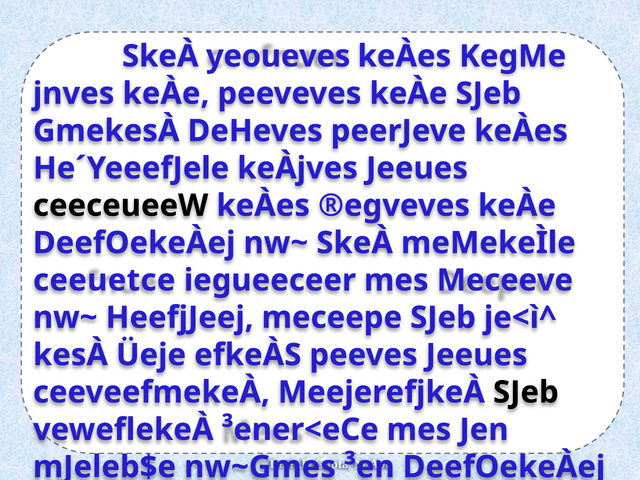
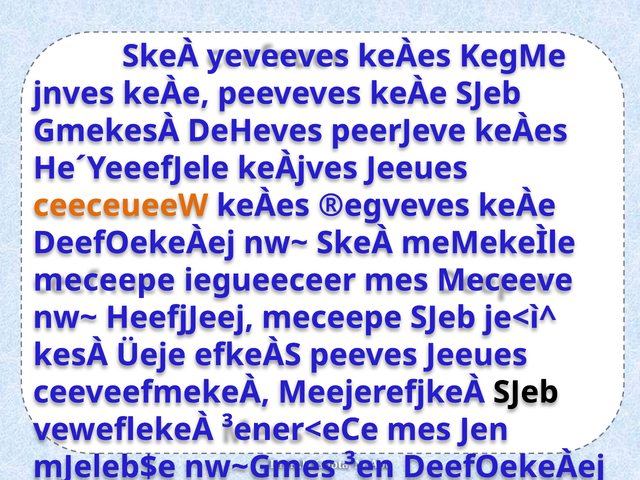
yeoueves: yeoueves -> yeveeves
ceeceueeW colour: black -> orange
ceeuetce at (104, 280): ceeuetce -> meceepe
